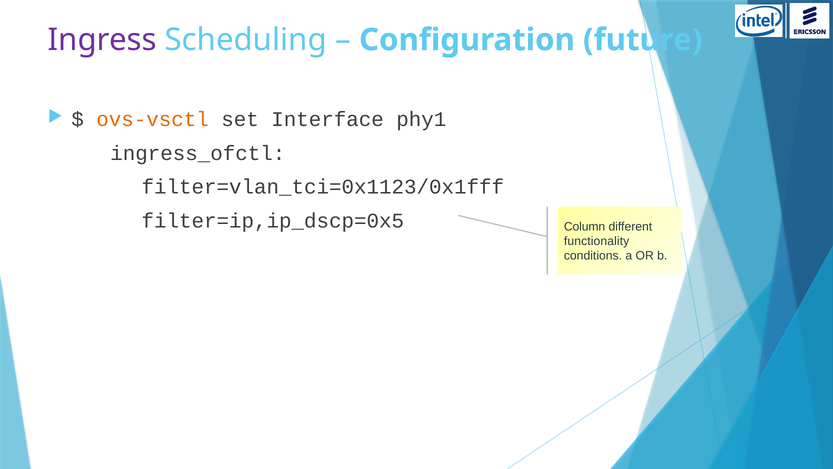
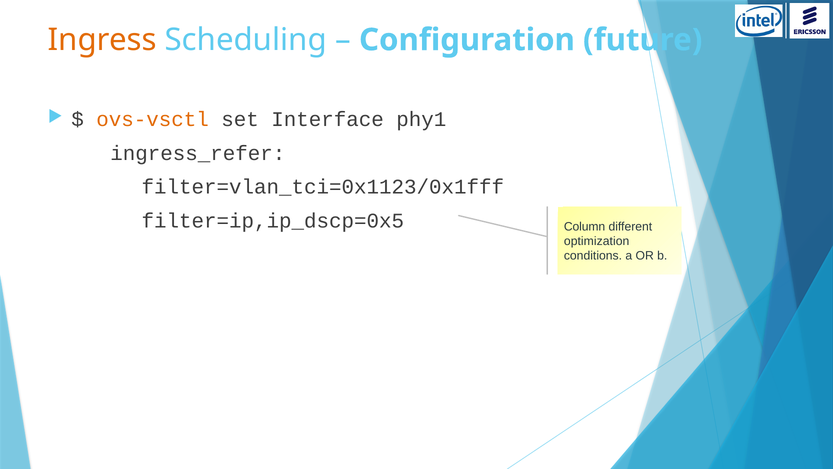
Ingress colour: purple -> orange
ingress_ofctl: ingress_ofctl -> ingress_refer
functionality: functionality -> optimization
